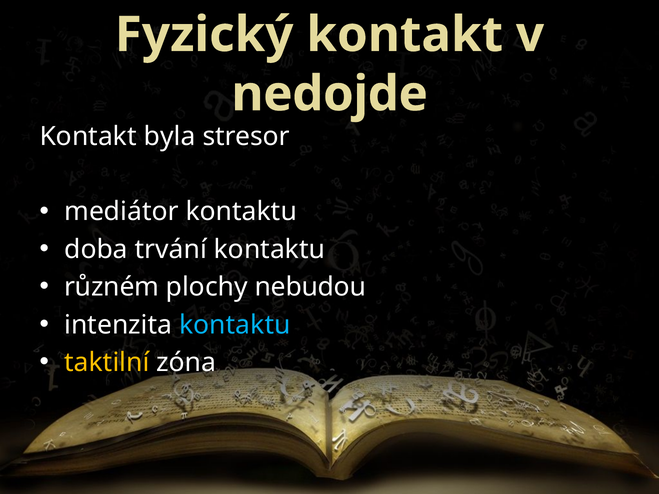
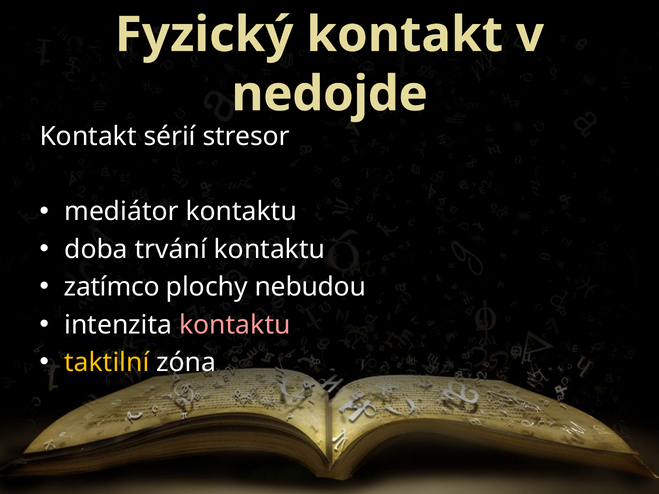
byla: byla -> sérií
různém: různém -> zatímco
kontaktu at (235, 325) colour: light blue -> pink
